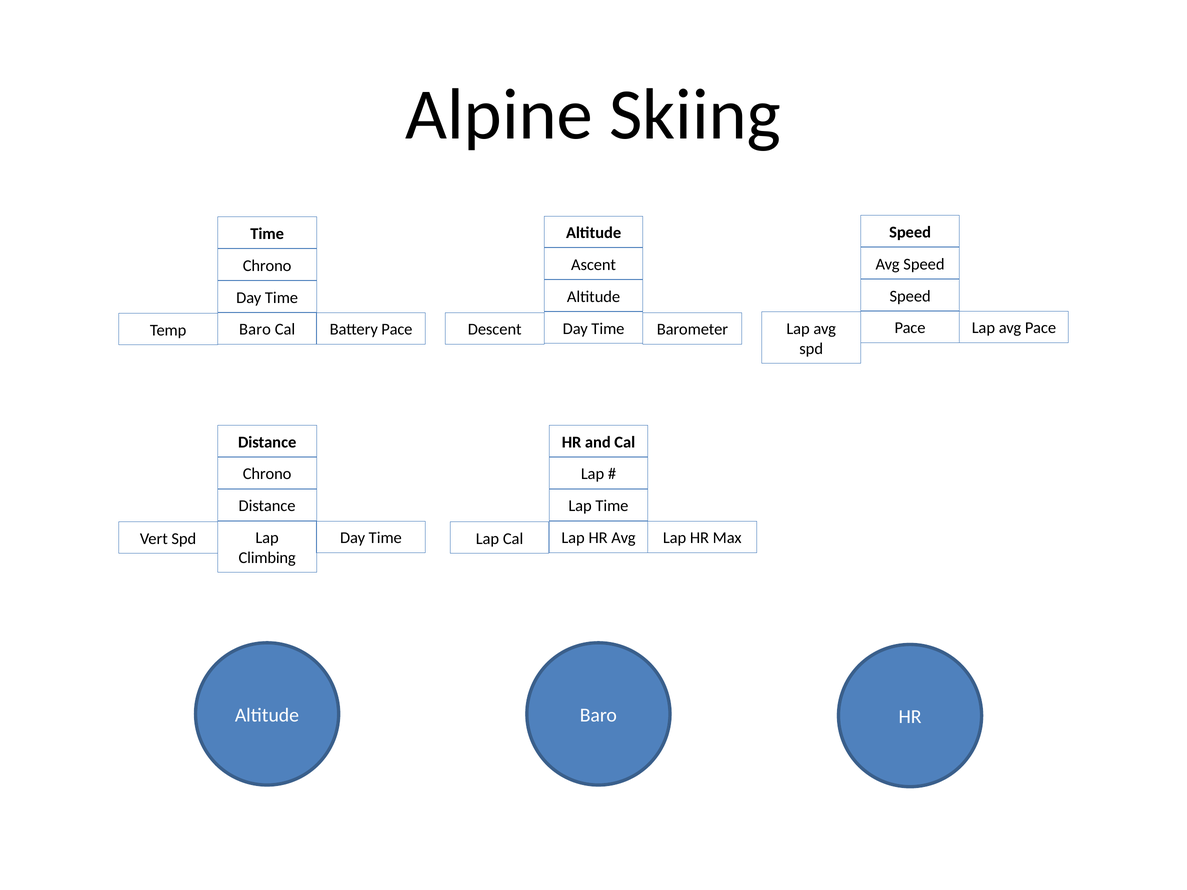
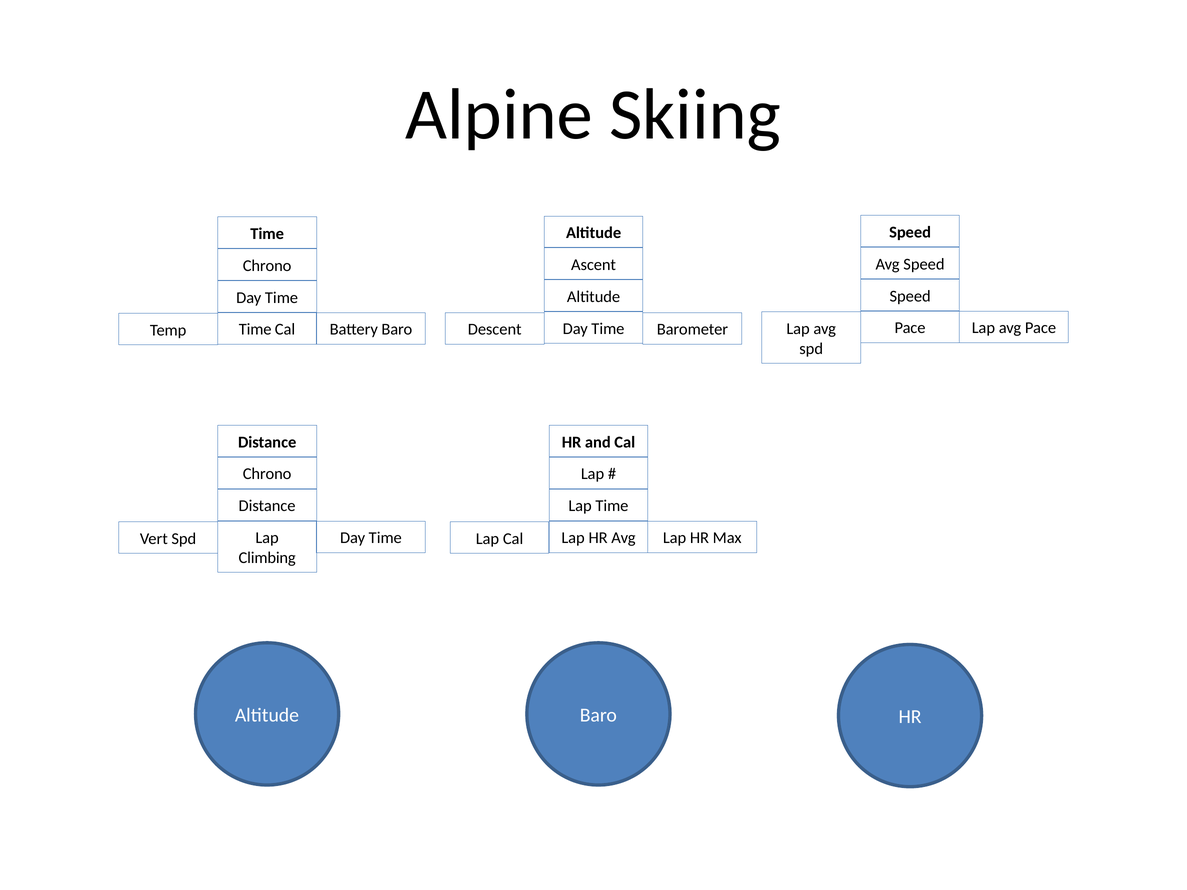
Temp Baro: Baro -> Time
Battery Pace: Pace -> Baro
